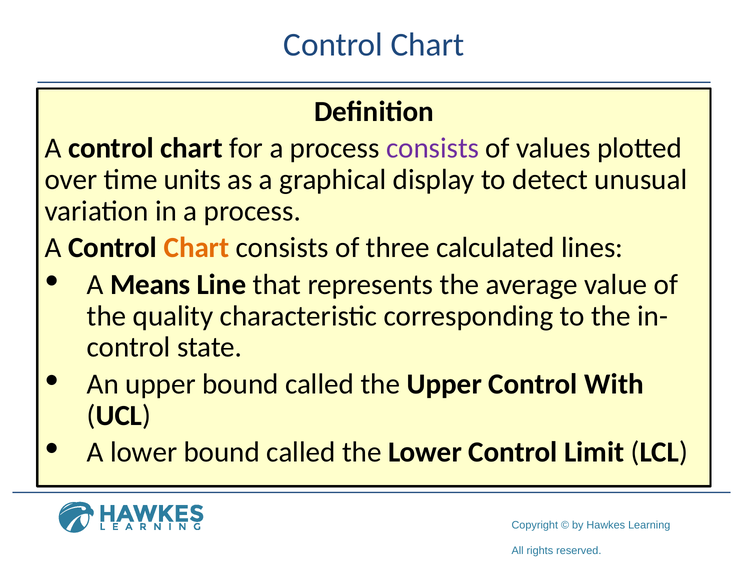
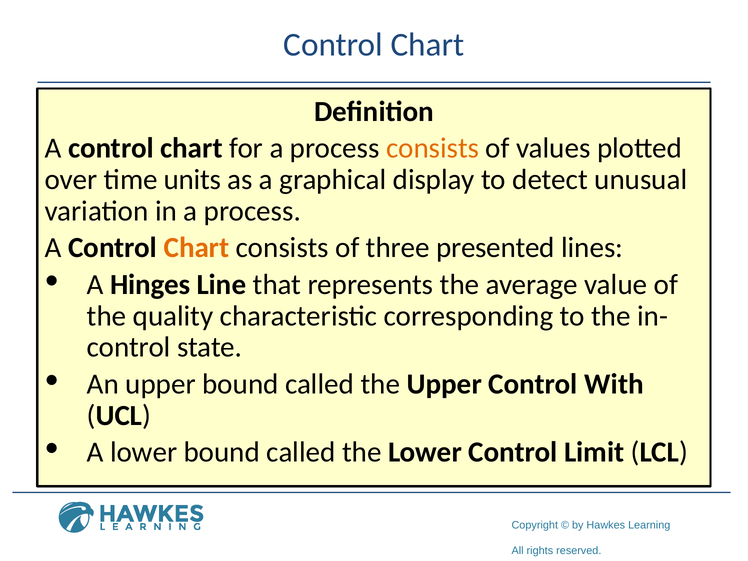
consists at (433, 148) colour: purple -> orange
calculated: calculated -> presented
Means: Means -> Hinges
